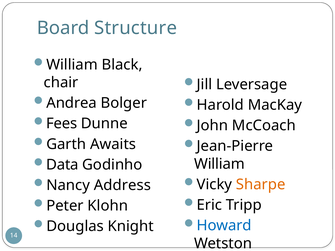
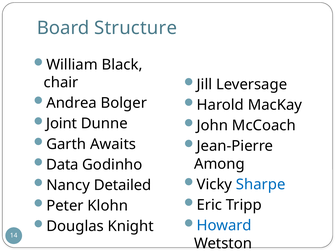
Fees: Fees -> Joint
William at (219, 164): William -> Among
Sharpe colour: orange -> blue
Address: Address -> Detailed
